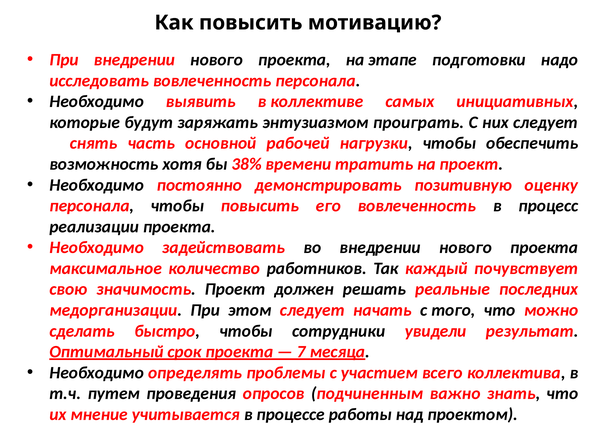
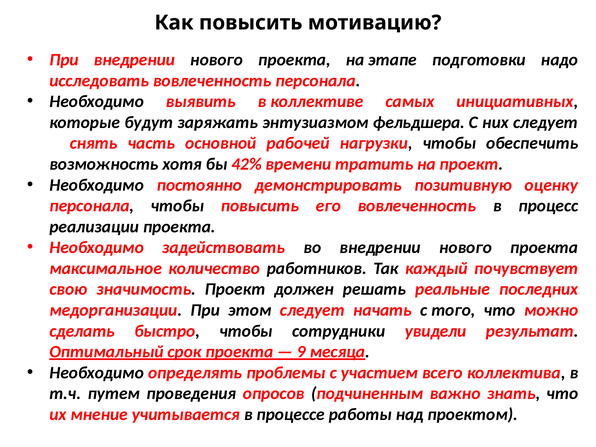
проиграть: проиграть -> фельдшера
38%: 38% -> 42%
7: 7 -> 9
